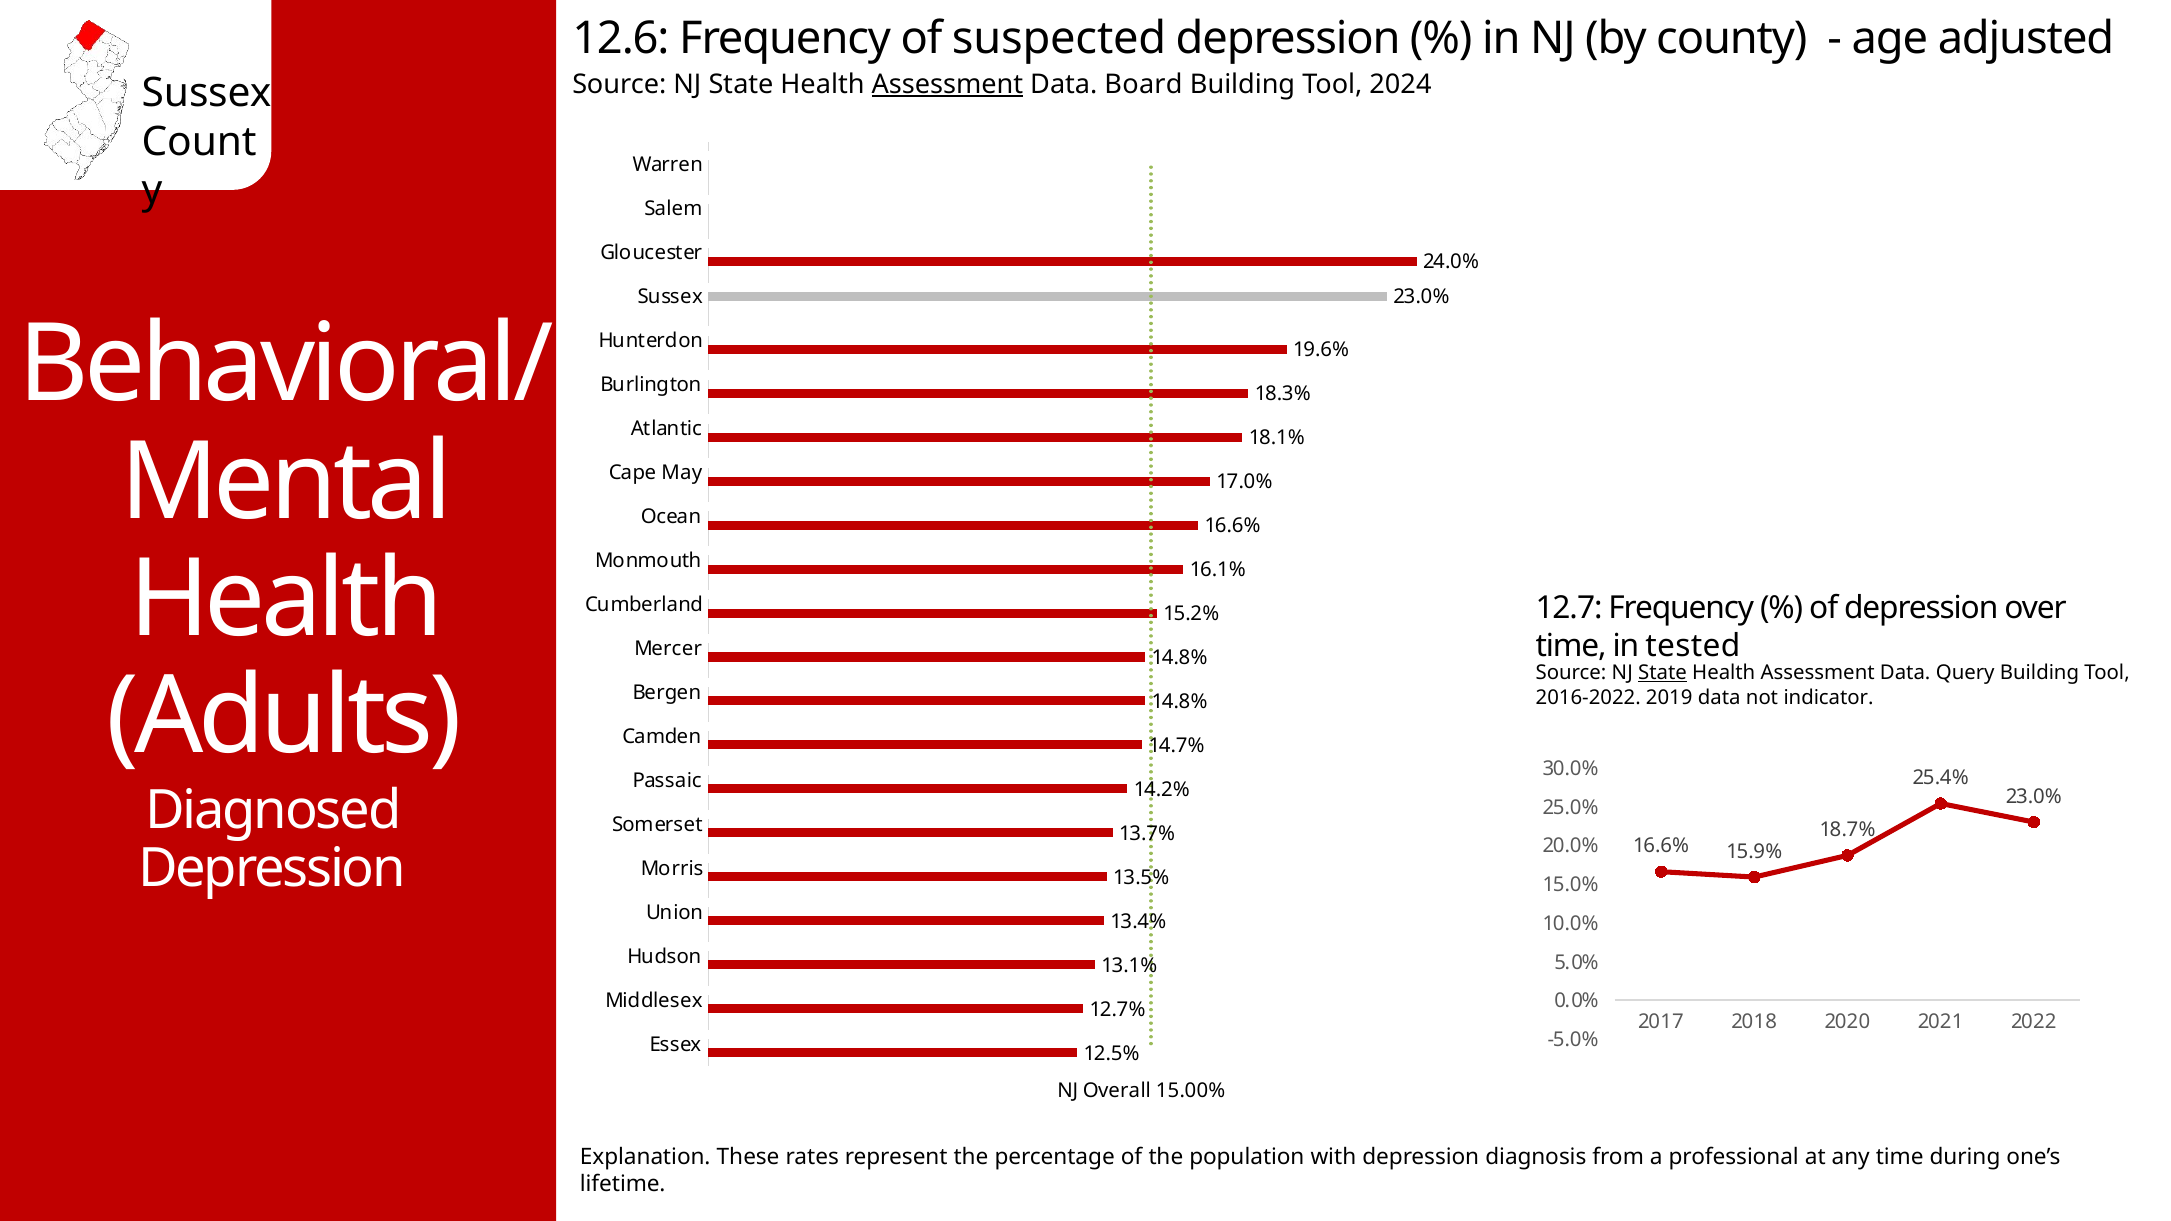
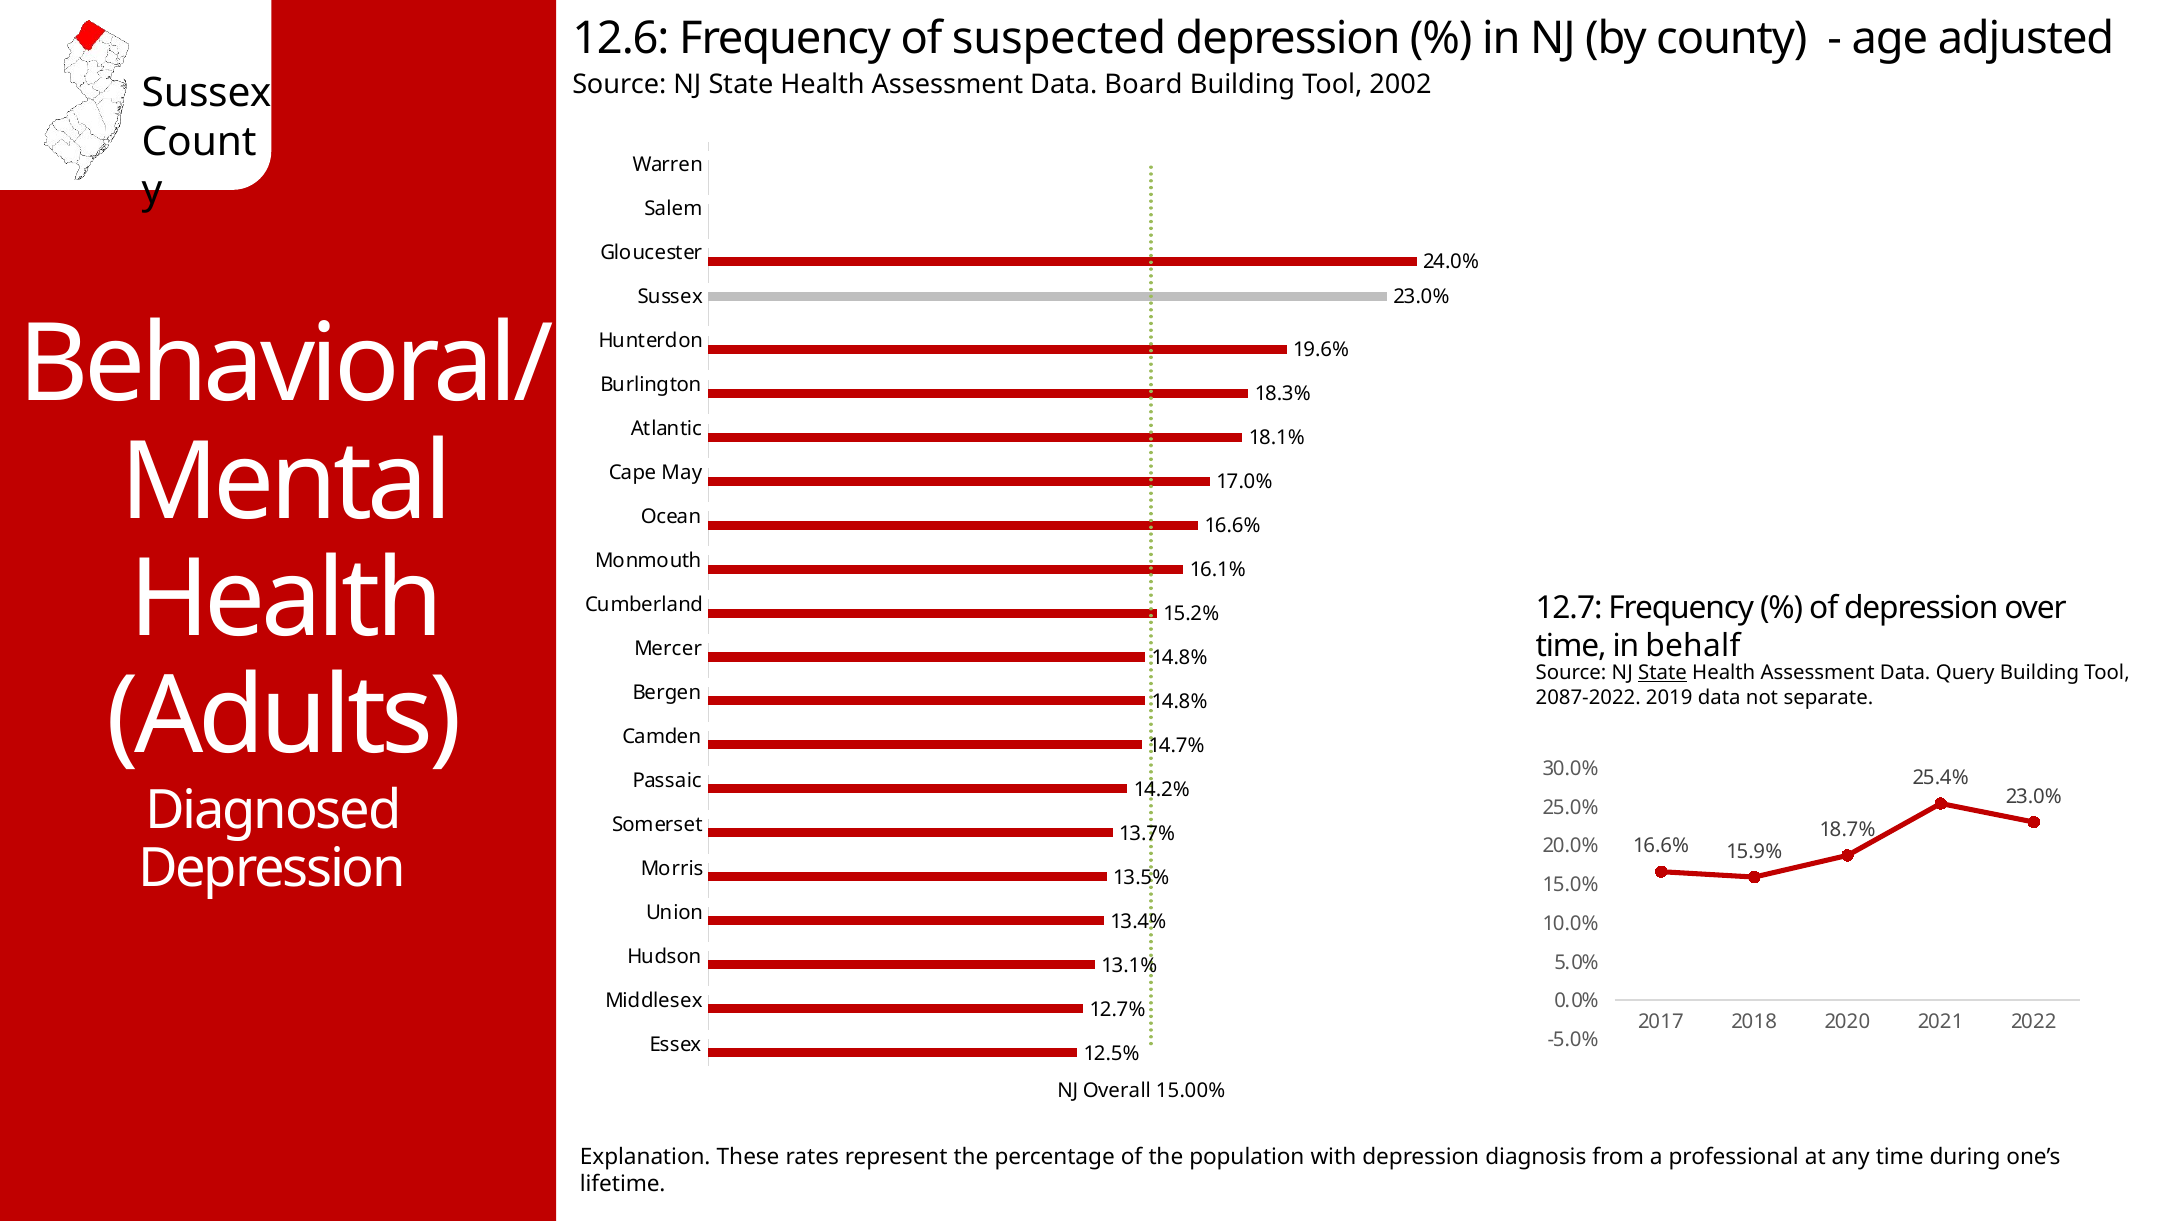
Assessment at (947, 85) underline: present -> none
2024: 2024 -> 2002
tested: tested -> behalf
2016-2022: 2016-2022 -> 2087-2022
indicator: indicator -> separate
